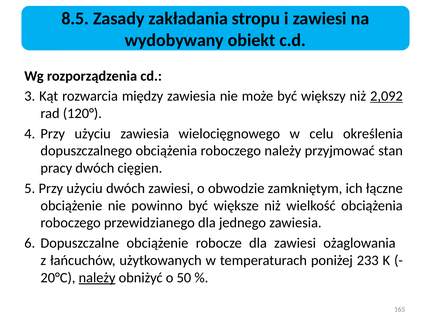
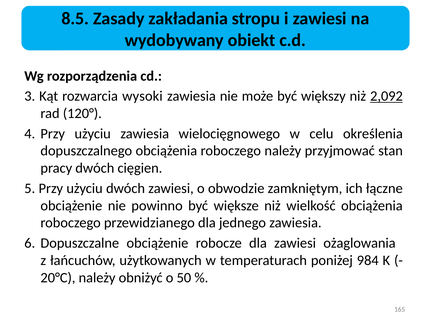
między: między -> wysoki
233: 233 -> 984
należy at (97, 277) underline: present -> none
